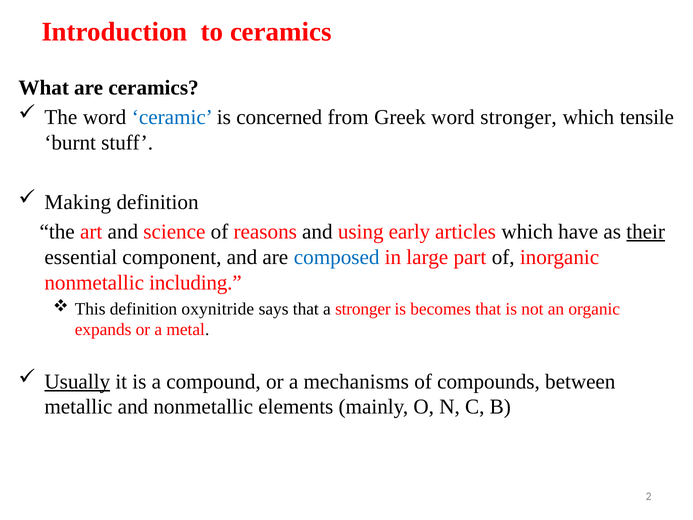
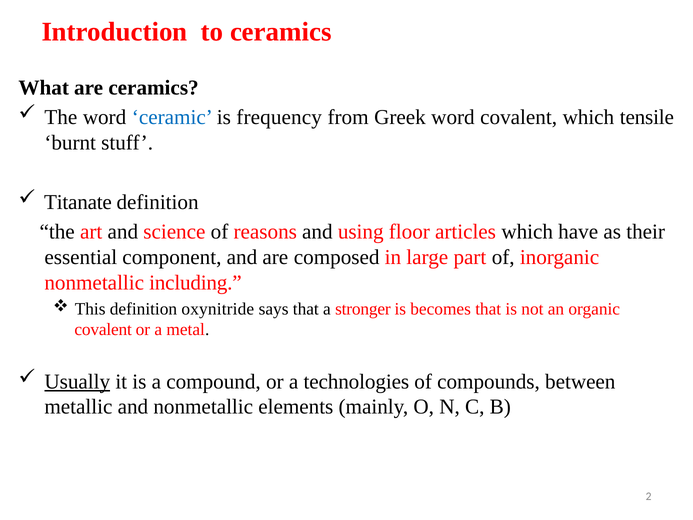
concerned: concerned -> frequency
word stronger: stronger -> covalent
Making: Making -> Titanate
early: early -> floor
their underline: present -> none
composed colour: blue -> black
expands at (103, 330): expands -> covalent
mechanisms: mechanisms -> technologies
